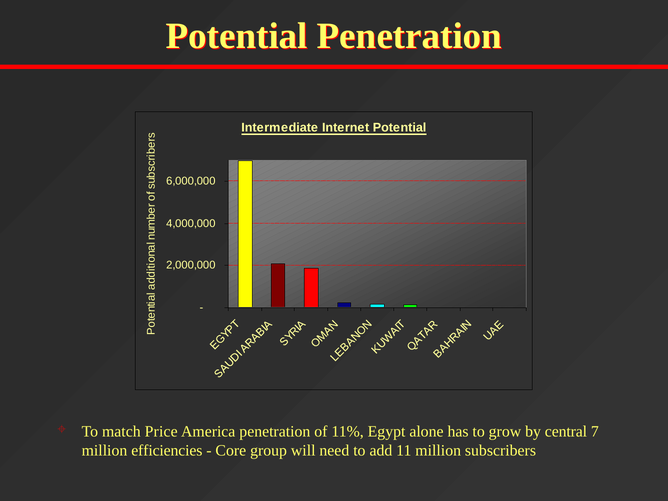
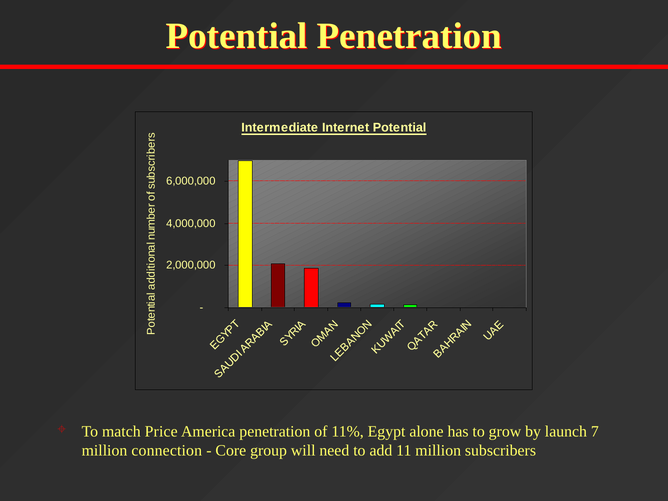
central: central -> launch
efficiencies: efficiencies -> connection
